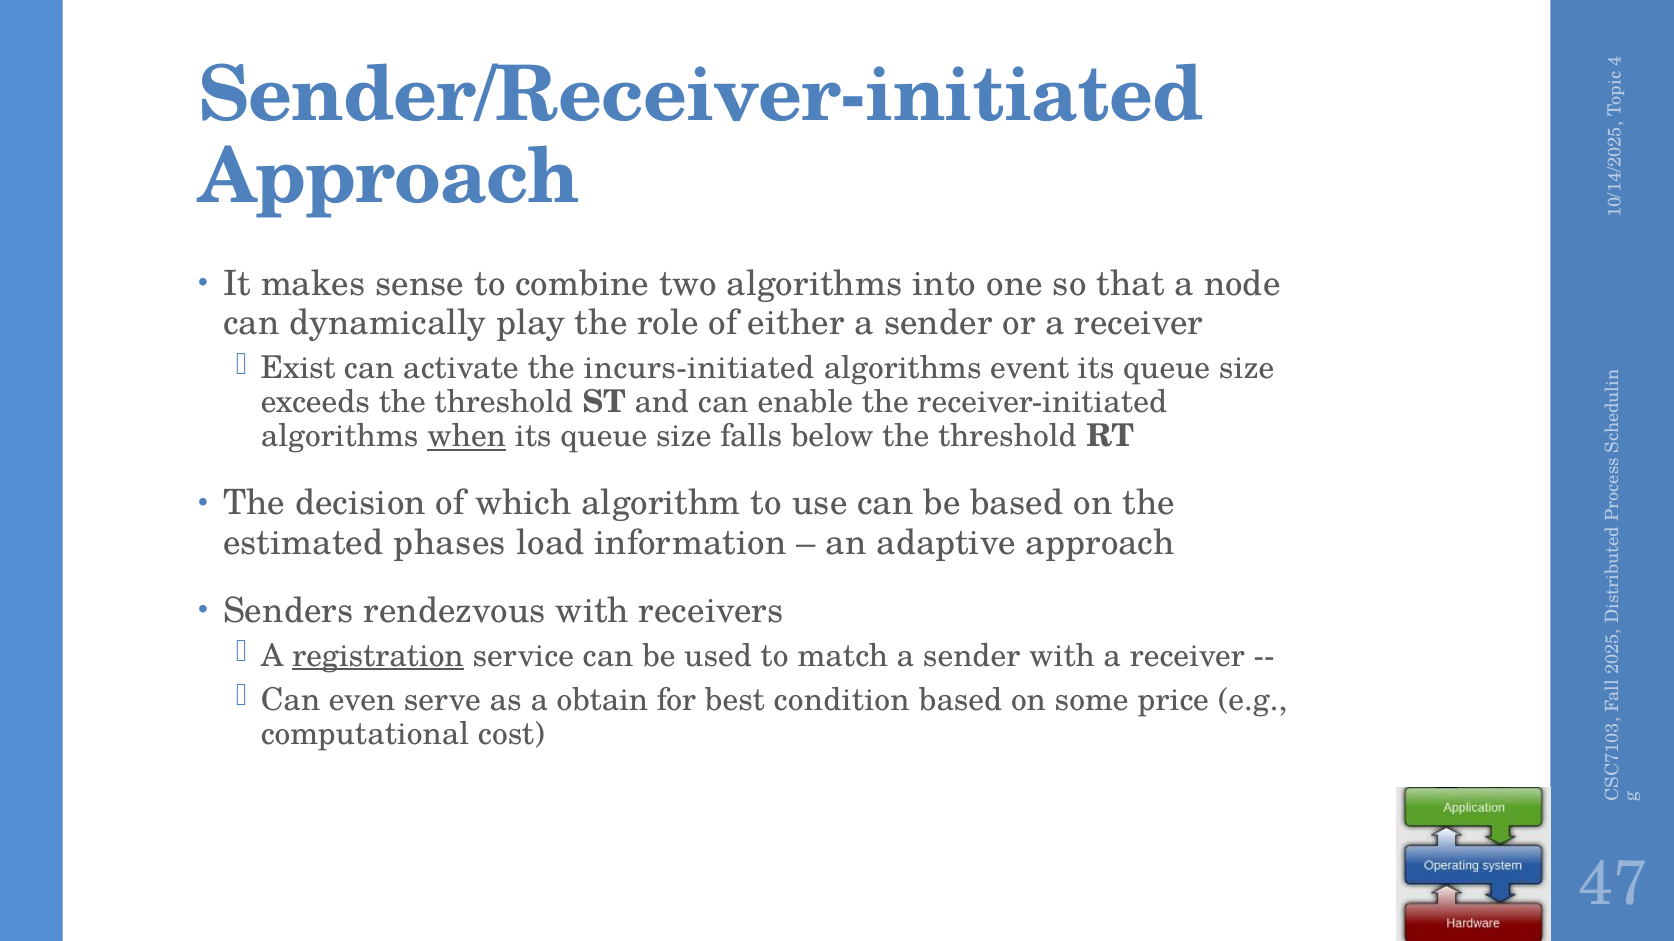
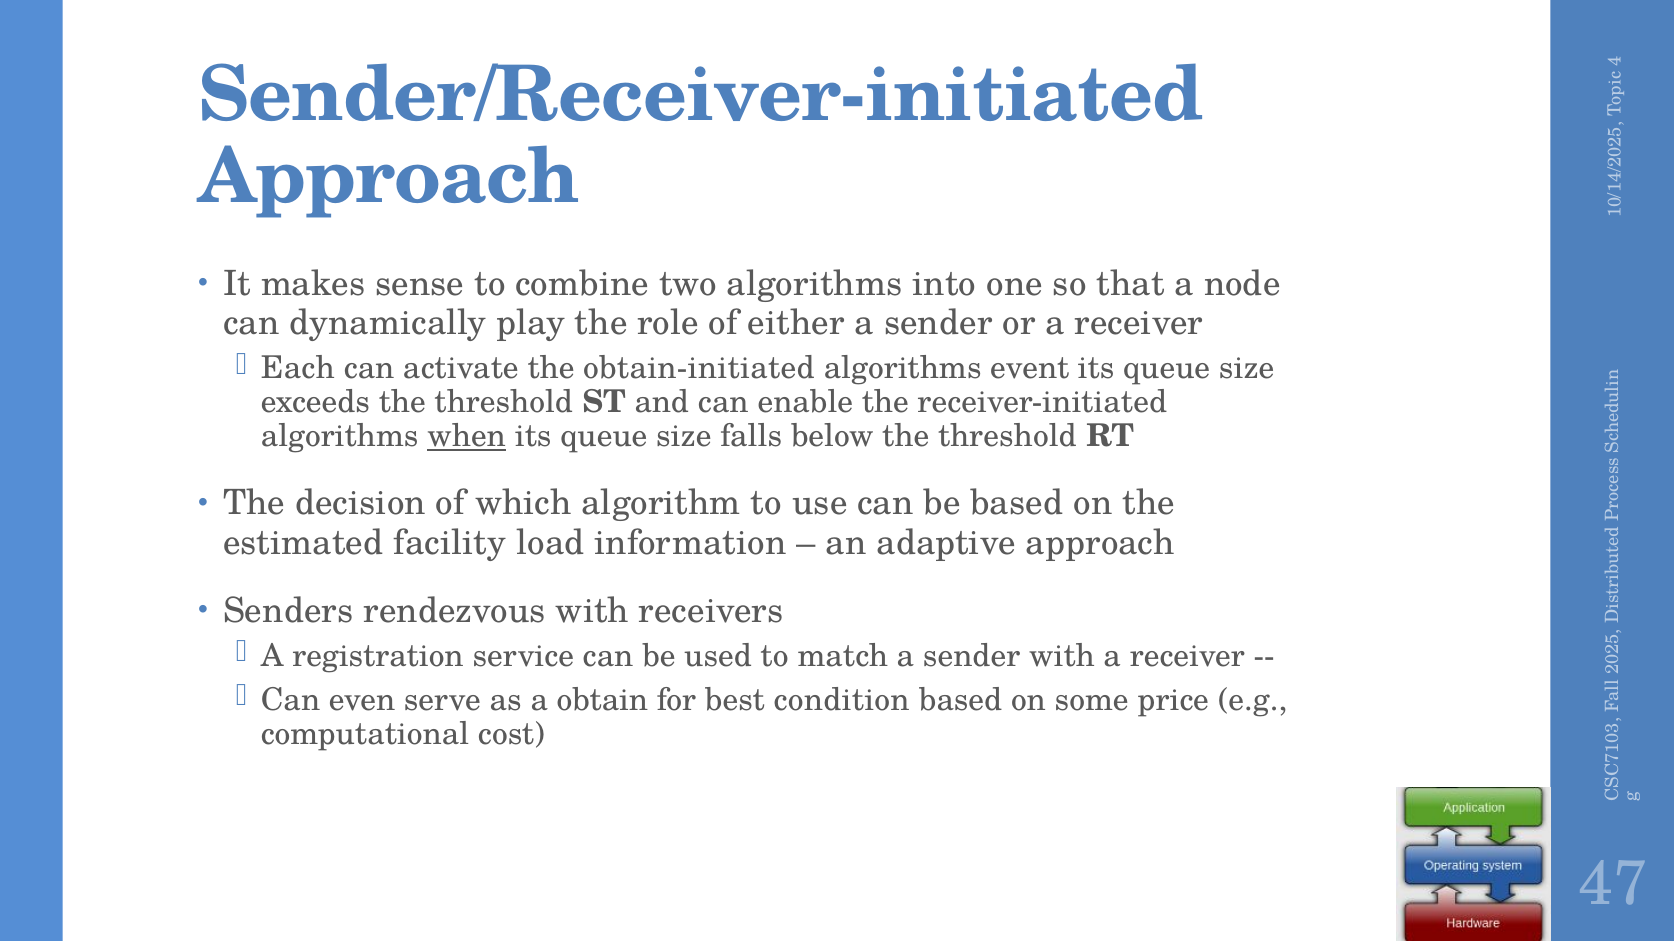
Exist: Exist -> Each
incurs-initiated: incurs-initiated -> obtain-initiated
phases: phases -> facility
registration underline: present -> none
